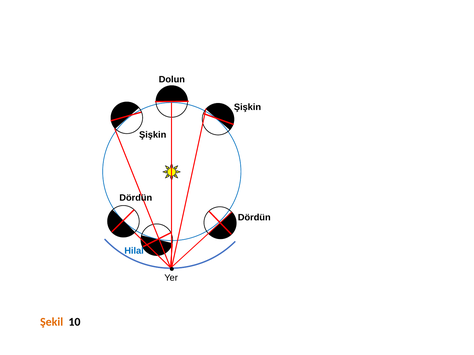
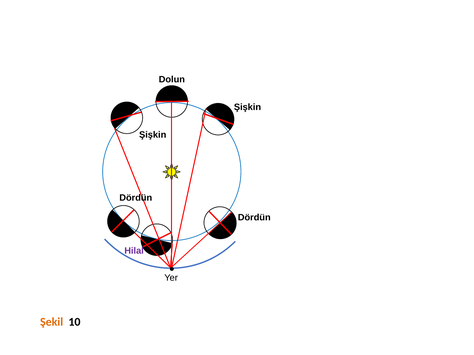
Hilal colour: blue -> purple
